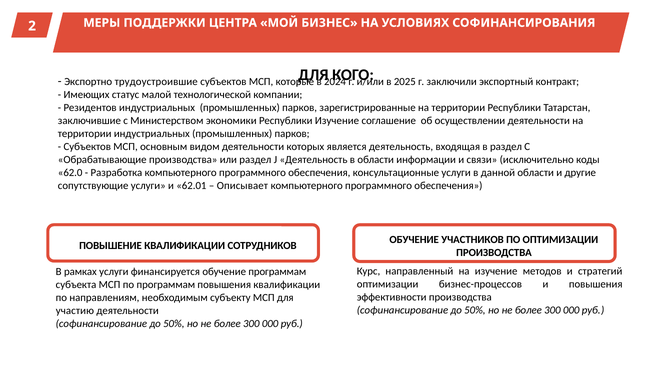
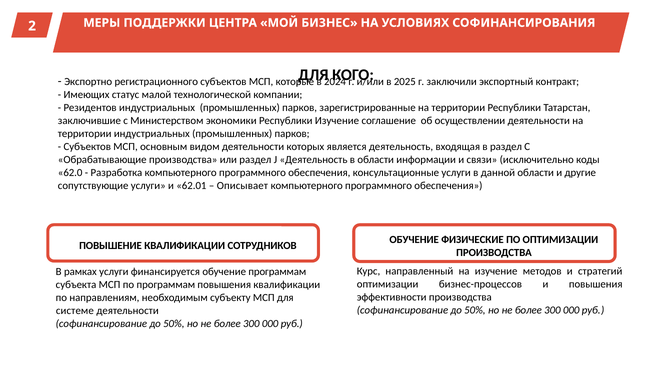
трудоустроившие: трудоустроившие -> регистрационного
УЧАСТНИКОВ: УЧАСТНИКОВ -> ФИЗИЧЕСКИЕ
участию: участию -> системе
